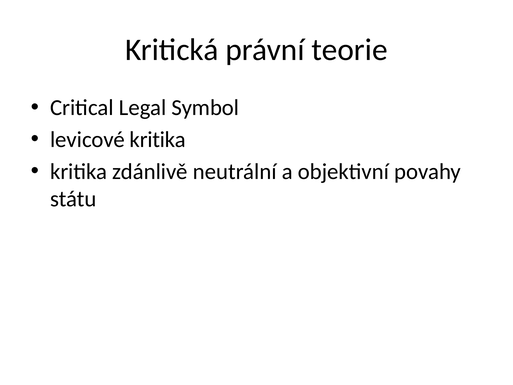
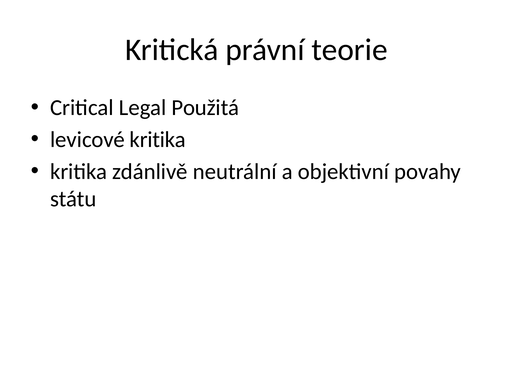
Symbol: Symbol -> Použitá
